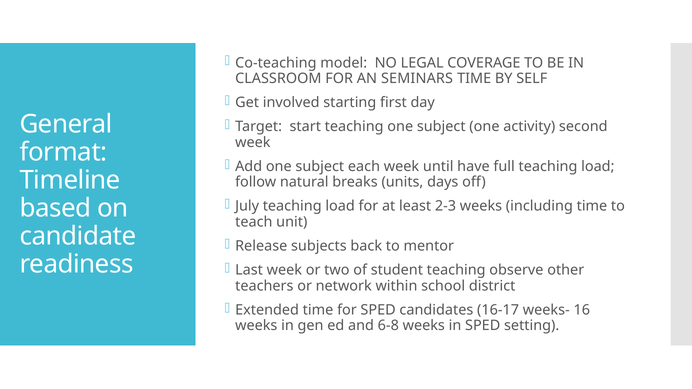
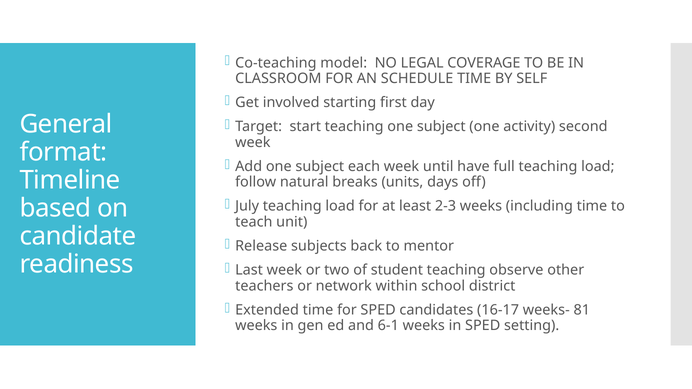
SEMINARS: SEMINARS -> SCHEDULE
16: 16 -> 81
6-8: 6-8 -> 6-1
